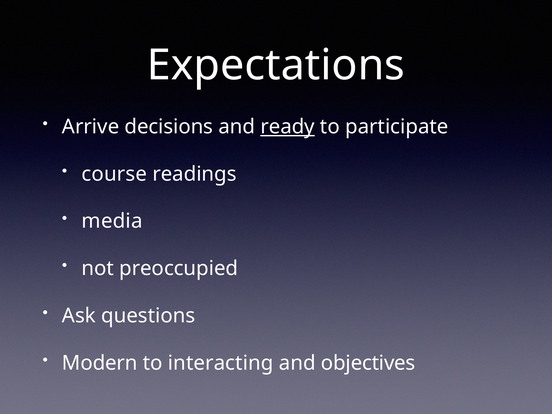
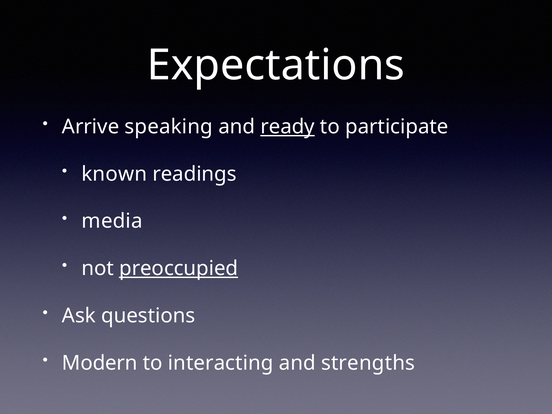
decisions: decisions -> speaking
course: course -> known
preoccupied underline: none -> present
objectives: objectives -> strengths
